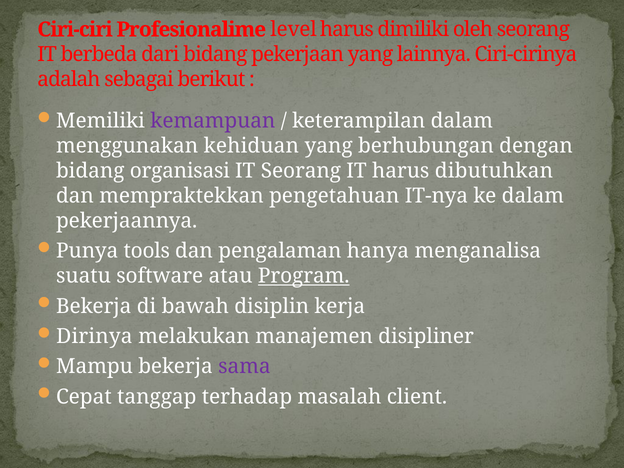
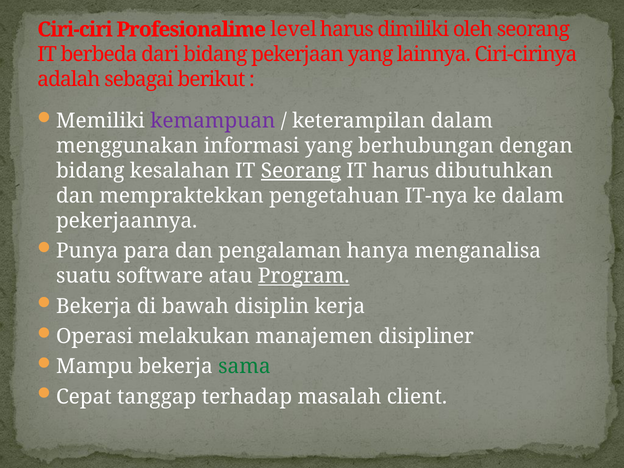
kehiduan: kehiduan -> informasi
organisasi: organisasi -> kesalahan
Seorang at (301, 171) underline: none -> present
tools: tools -> para
Dirinya: Dirinya -> Operasi
sama colour: purple -> green
